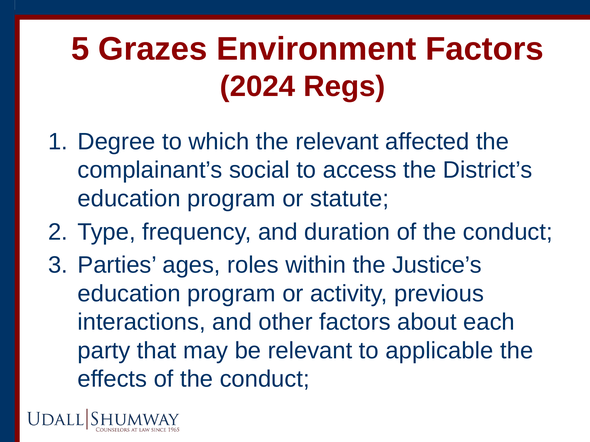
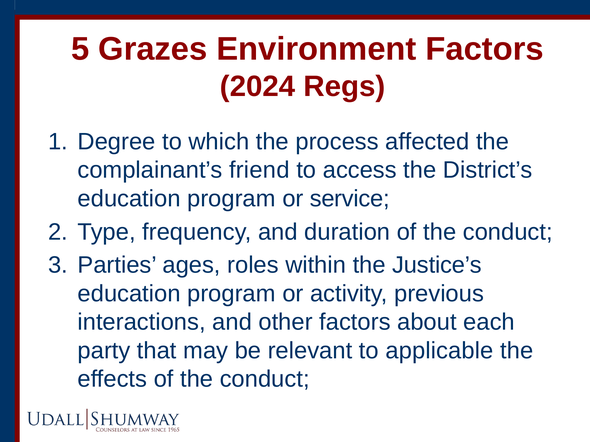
the relevant: relevant -> process
social: social -> friend
statute: statute -> service
